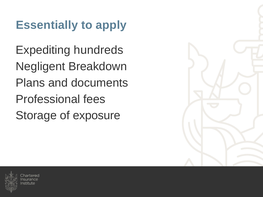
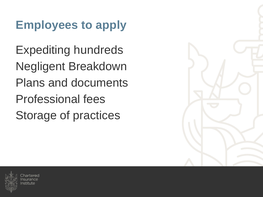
Essentially: Essentially -> Employees
exposure: exposure -> practices
